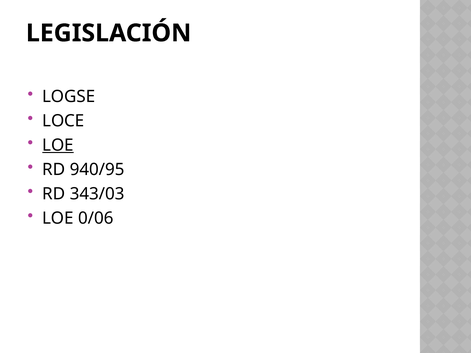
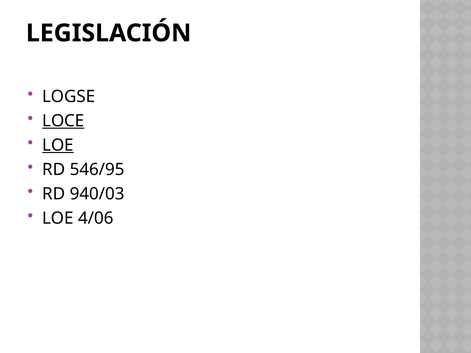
LOCE underline: none -> present
940/95: 940/95 -> 546/95
343/03: 343/03 -> 940/03
0/06: 0/06 -> 4/06
